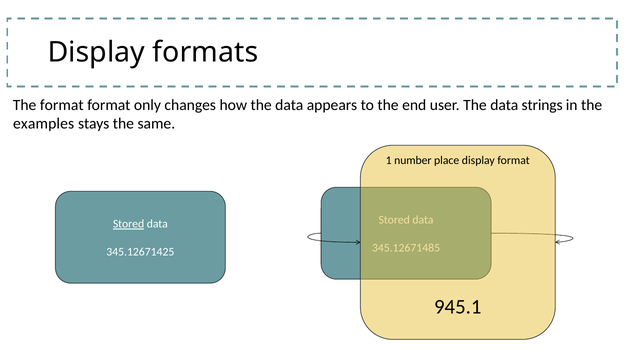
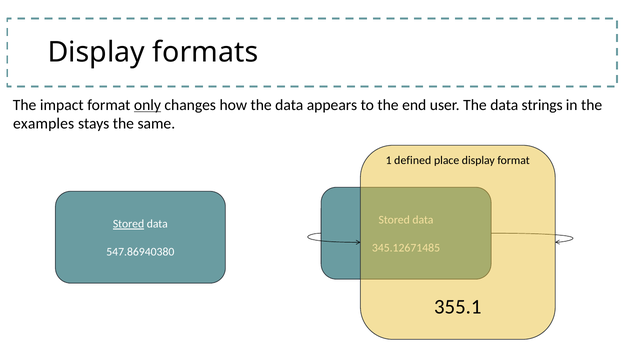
The format: format -> impact
only underline: none -> present
number: number -> defined
345.12671425: 345.12671425 -> 547.86940380
945.1: 945.1 -> 355.1
